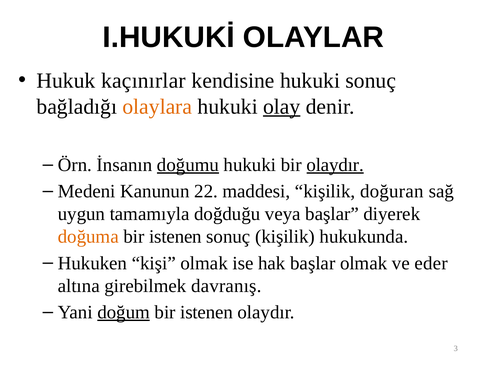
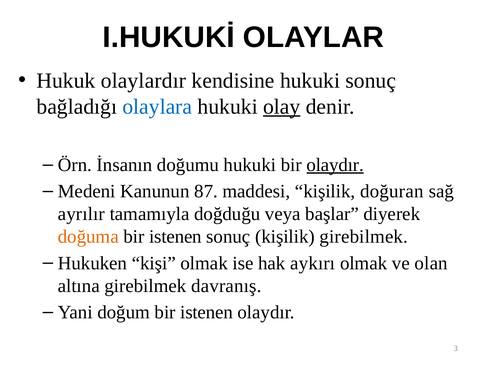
kaçınırlar: kaçınırlar -> olaylardır
olaylara colour: orange -> blue
doğumu underline: present -> none
22: 22 -> 87
uygun: uygun -> ayrılır
kişilik hukukunda: hukukunda -> girebilmek
hak başlar: başlar -> aykırı
eder: eder -> olan
doğum underline: present -> none
